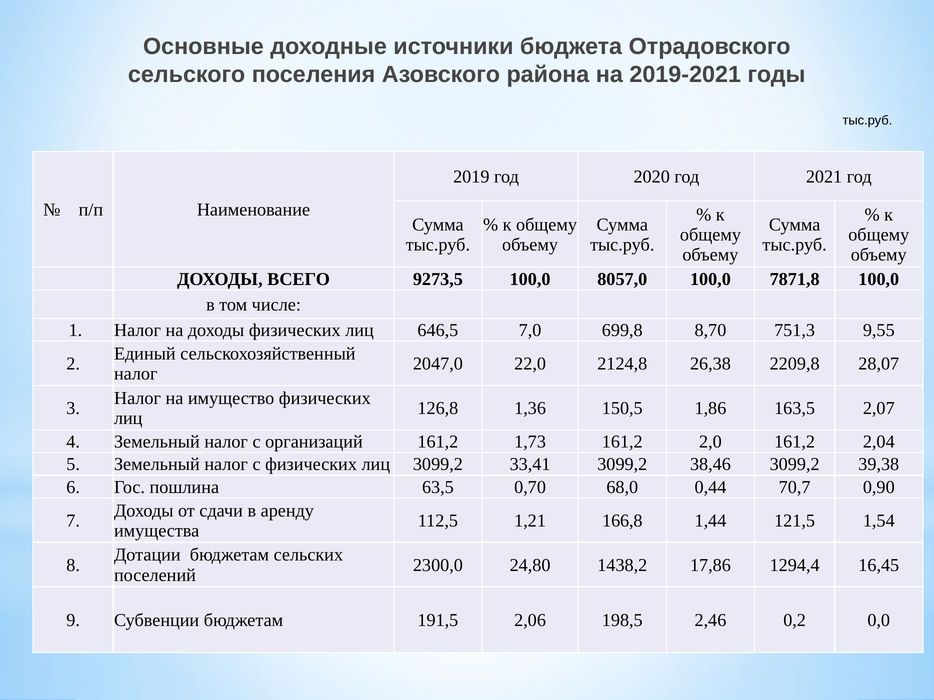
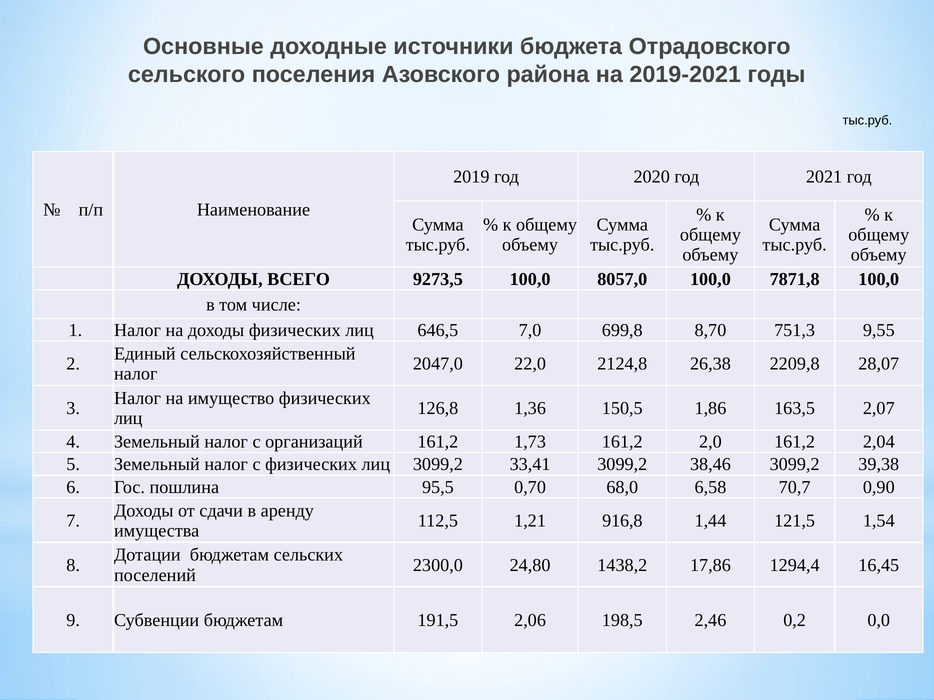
63,5: 63,5 -> 95,5
0,44: 0,44 -> 6,58
166,8: 166,8 -> 916,8
